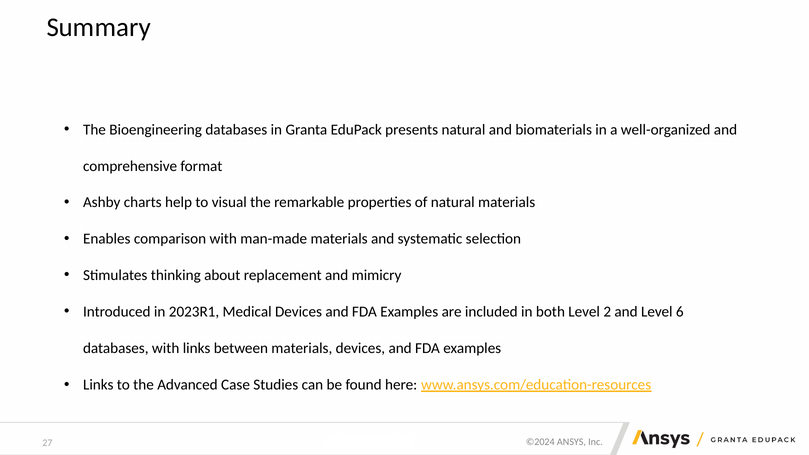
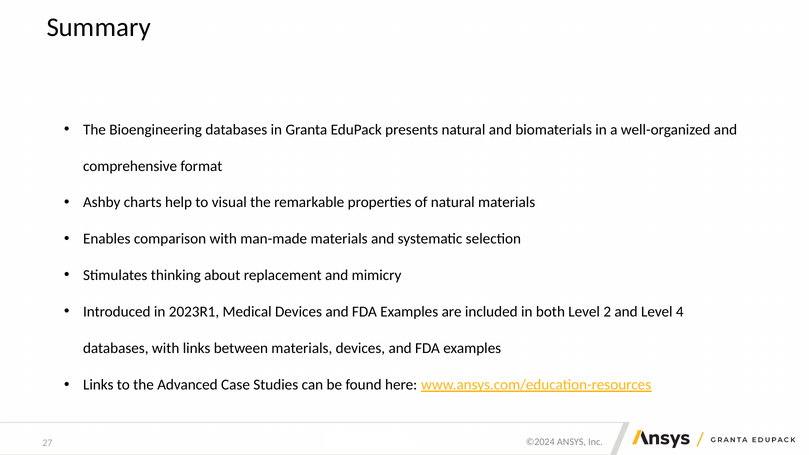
6: 6 -> 4
